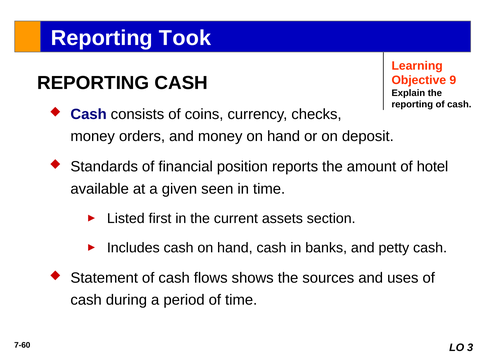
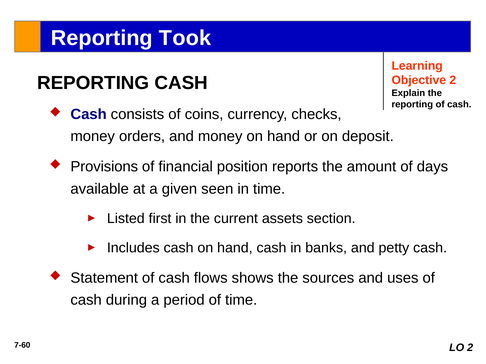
Objective 9: 9 -> 2
Standards: Standards -> Provisions
hotel: hotel -> days
LO 3: 3 -> 2
